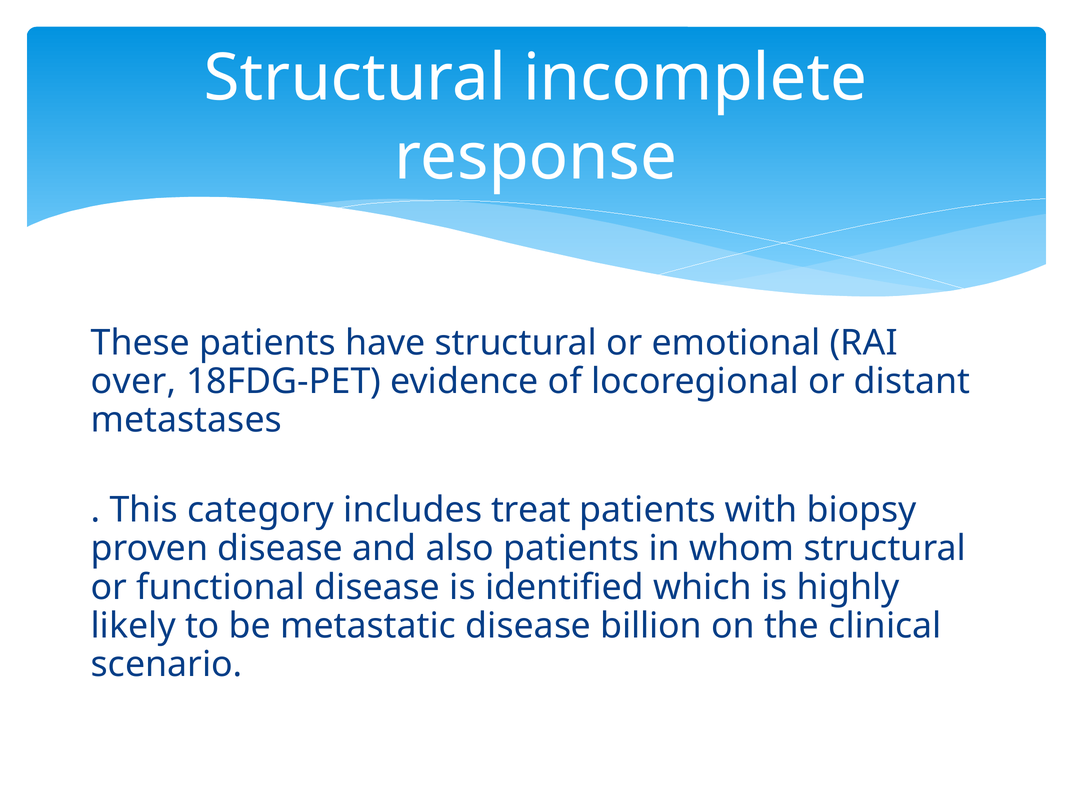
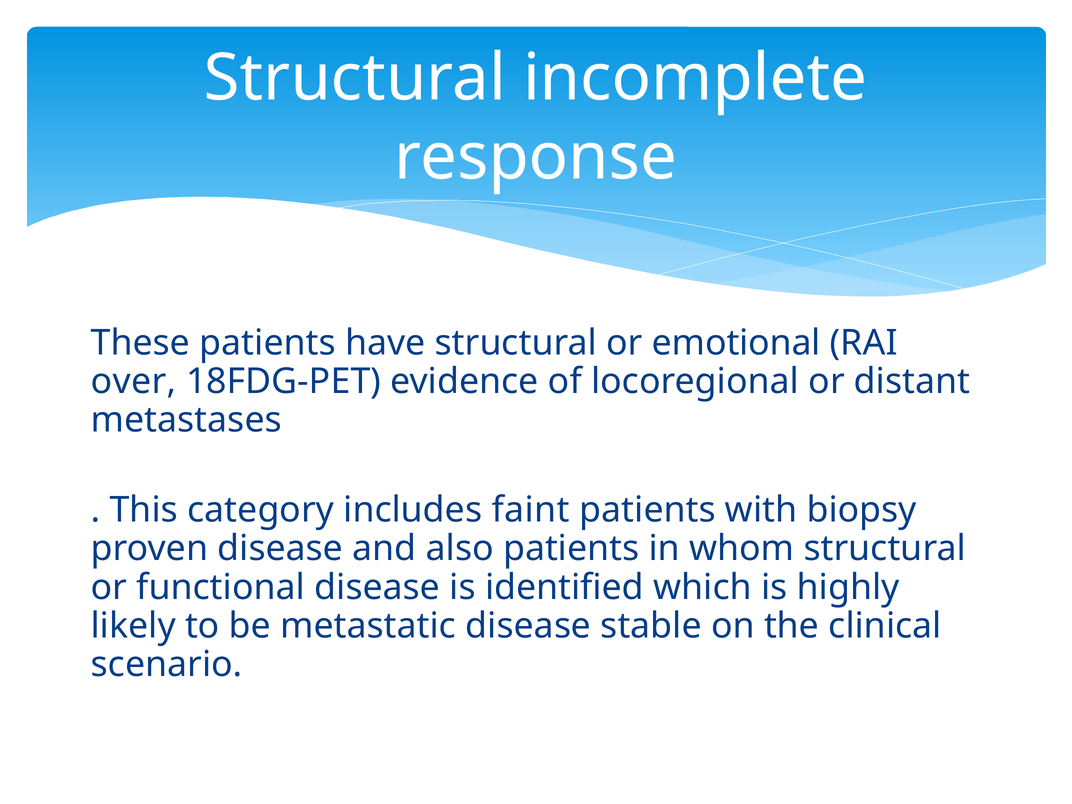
treat: treat -> faint
billion: billion -> stable
